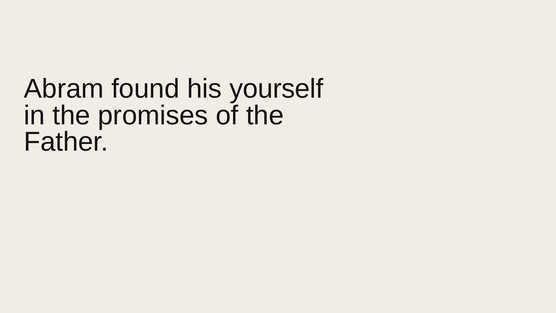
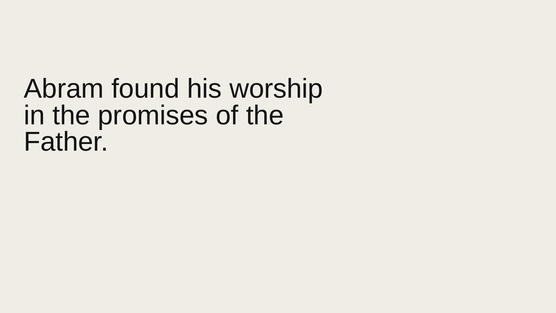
yourself: yourself -> worship
